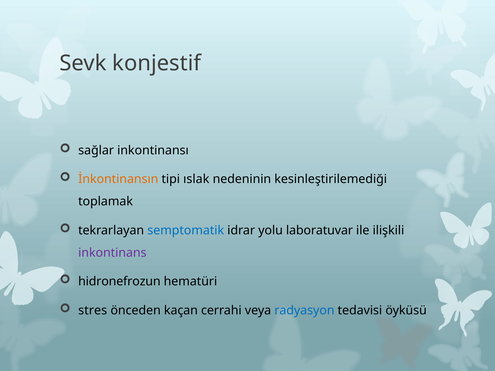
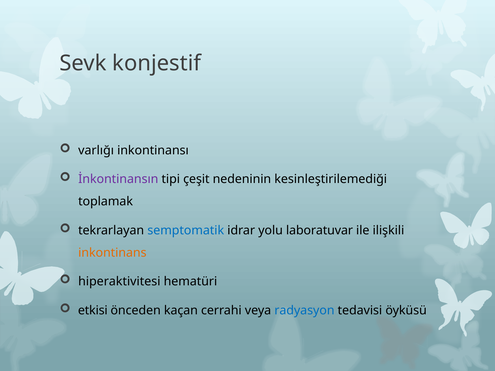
sağlar: sağlar -> varlığı
İnkontinansın colour: orange -> purple
ıslak: ıslak -> çeşit
inkontinans colour: purple -> orange
hidronefrozun: hidronefrozun -> hiperaktivitesi
stres: stres -> etkisi
